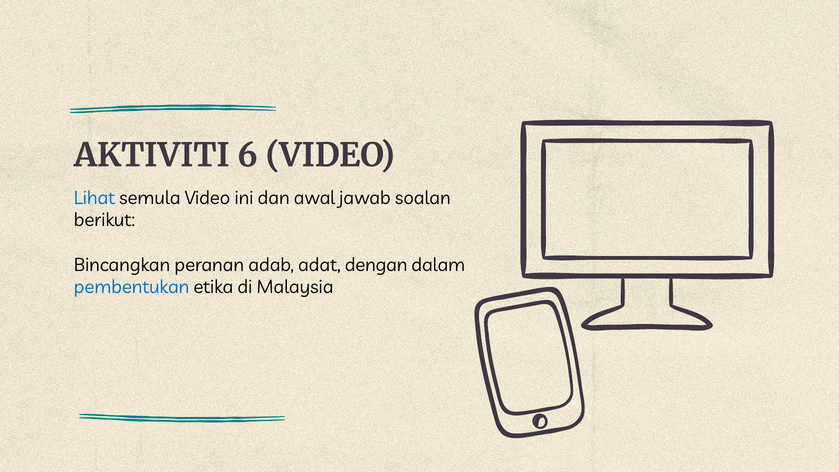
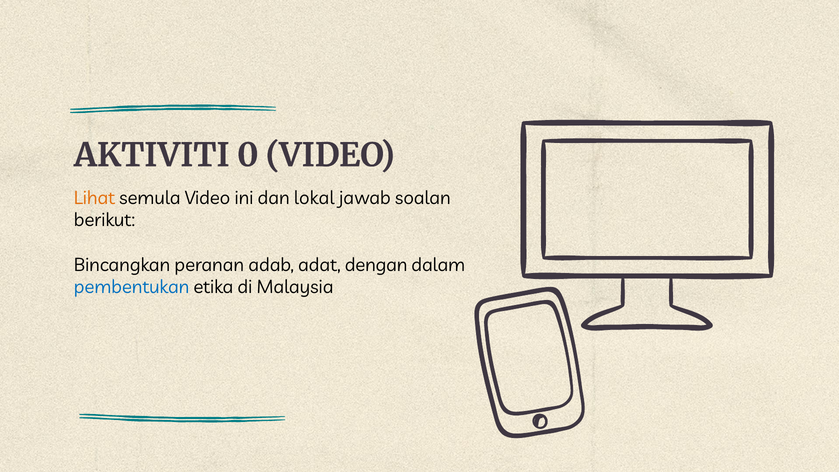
6: 6 -> 0
Lihat colour: blue -> orange
awal: awal -> lokal
